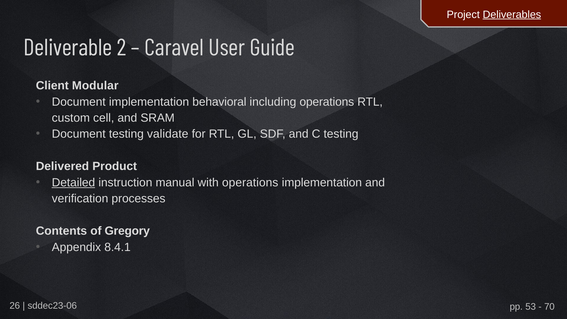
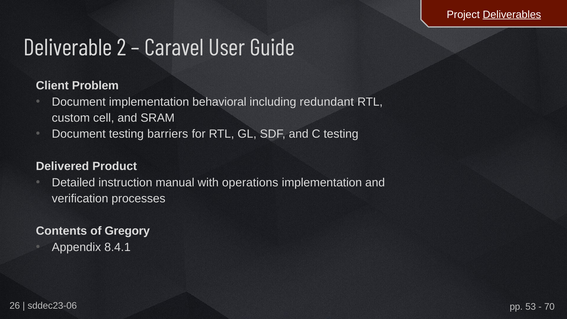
Modular: Modular -> Problem
including operations: operations -> redundant
validate: validate -> barriers
Detailed underline: present -> none
